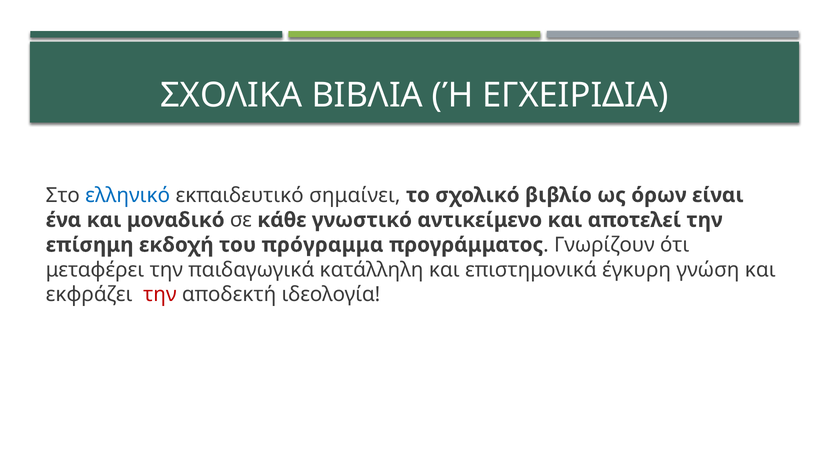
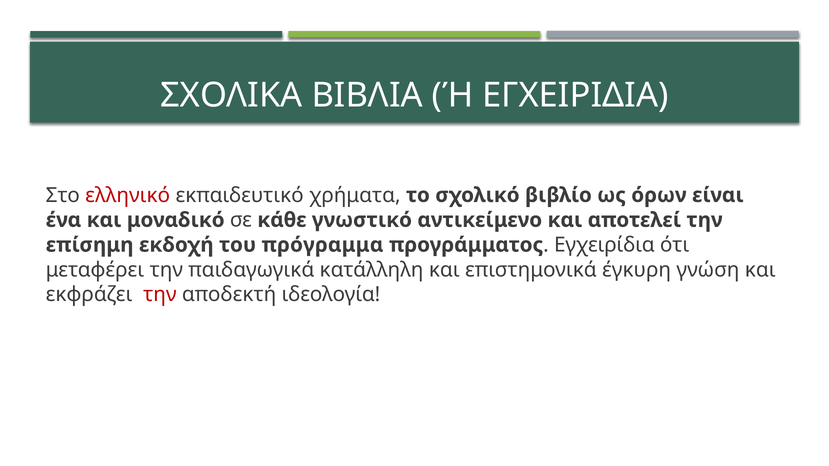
ελληνικό colour: blue -> red
σημαίνει: σημαίνει -> χρήματα
Γνωρίζουν: Γνωρίζουν -> Εγχειρίδια
